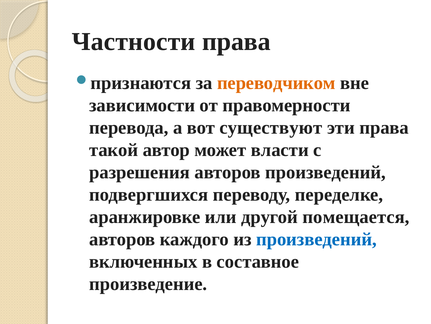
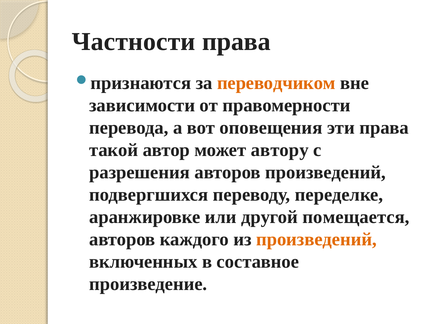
существуют: существуют -> оповещения
власти: власти -> автору
произведений at (316, 239) colour: blue -> orange
